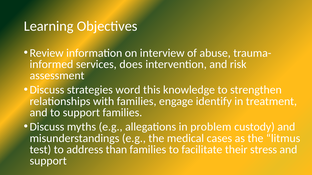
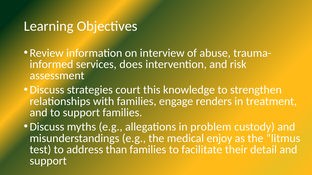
word: word -> court
identify: identify -> renders
cases: cases -> enjoy
stress: stress -> detail
